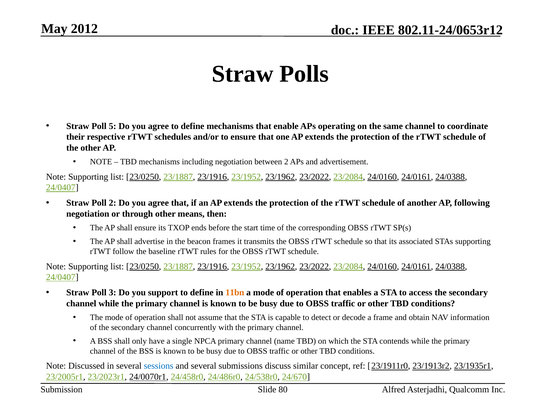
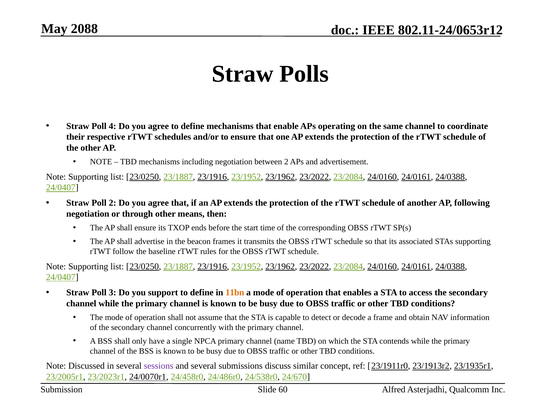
2012: 2012 -> 2088
5: 5 -> 4
sessions colour: blue -> purple
80: 80 -> 60
